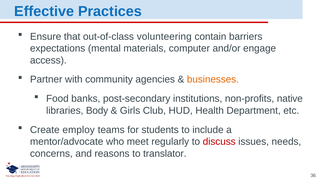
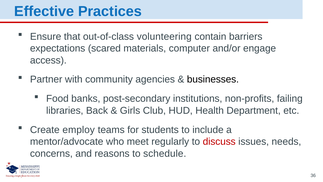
mental: mental -> scared
businesses colour: orange -> black
native: native -> failing
Body: Body -> Back
translator: translator -> schedule
